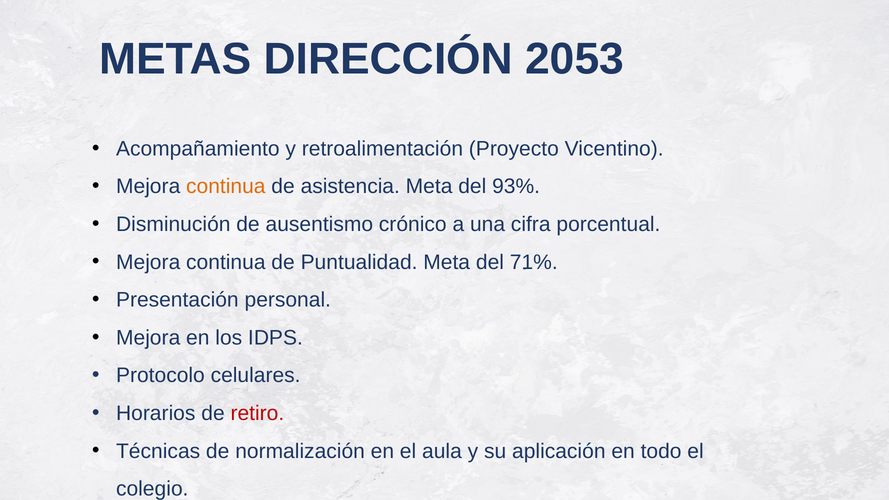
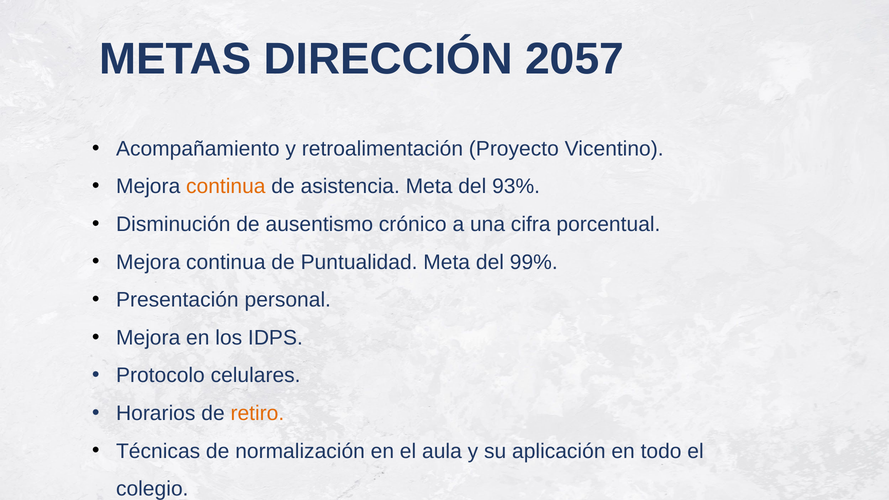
2053: 2053 -> 2057
71%: 71% -> 99%
retiro colour: red -> orange
